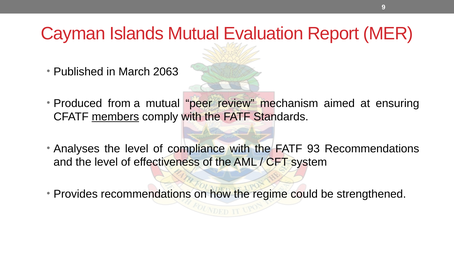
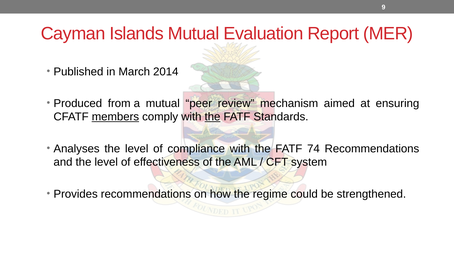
2063: 2063 -> 2014
the at (212, 117) underline: none -> present
93: 93 -> 74
